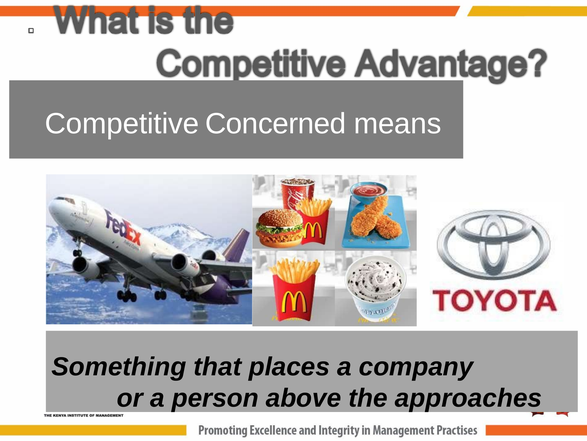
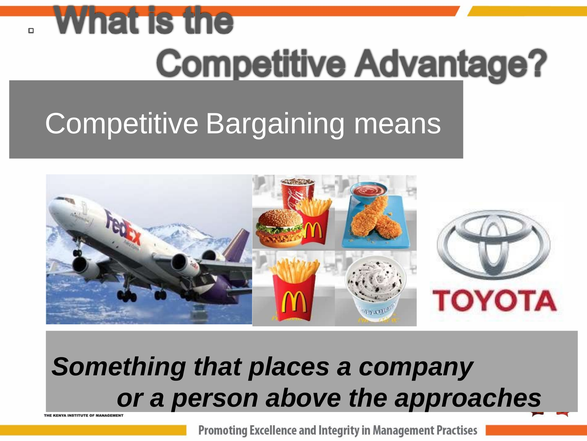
Concerned: Concerned -> Bargaining
